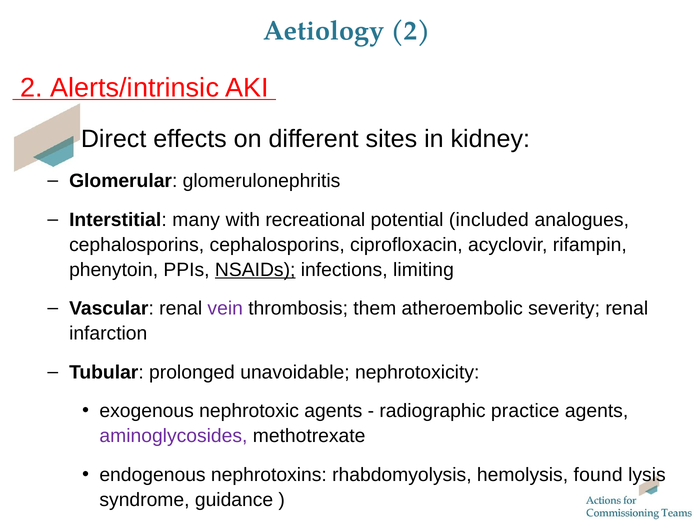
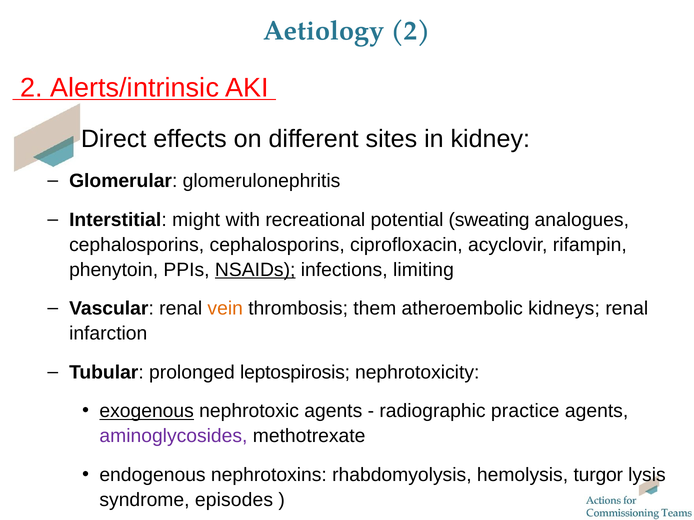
many: many -> might
included: included -> sweating
vein colour: purple -> orange
severity: severity -> kidneys
unavoidable: unavoidable -> leptospirosis
exogenous underline: none -> present
found: found -> turgor
guidance: guidance -> episodes
